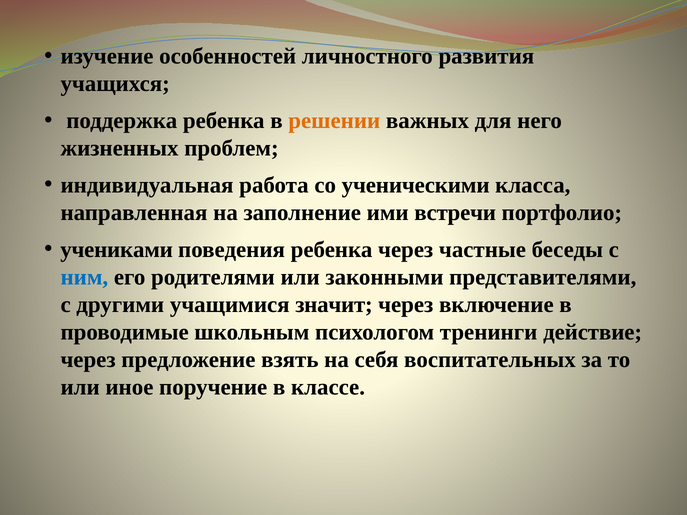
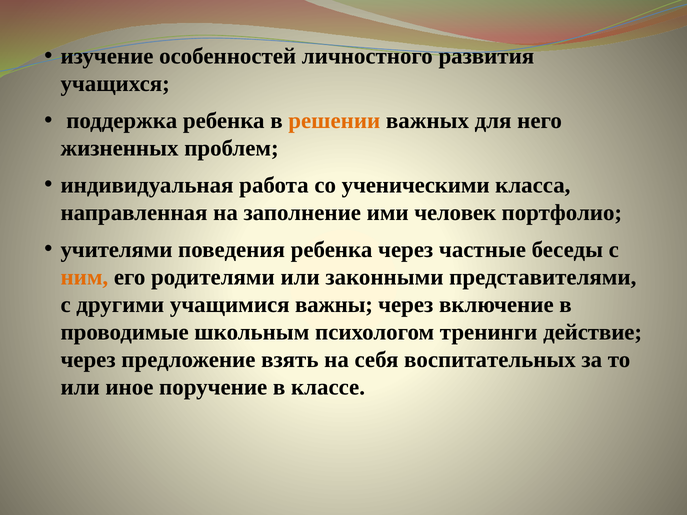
встречи: встречи -> человек
учениками: учениками -> учителями
ним colour: blue -> orange
значит: значит -> важны
